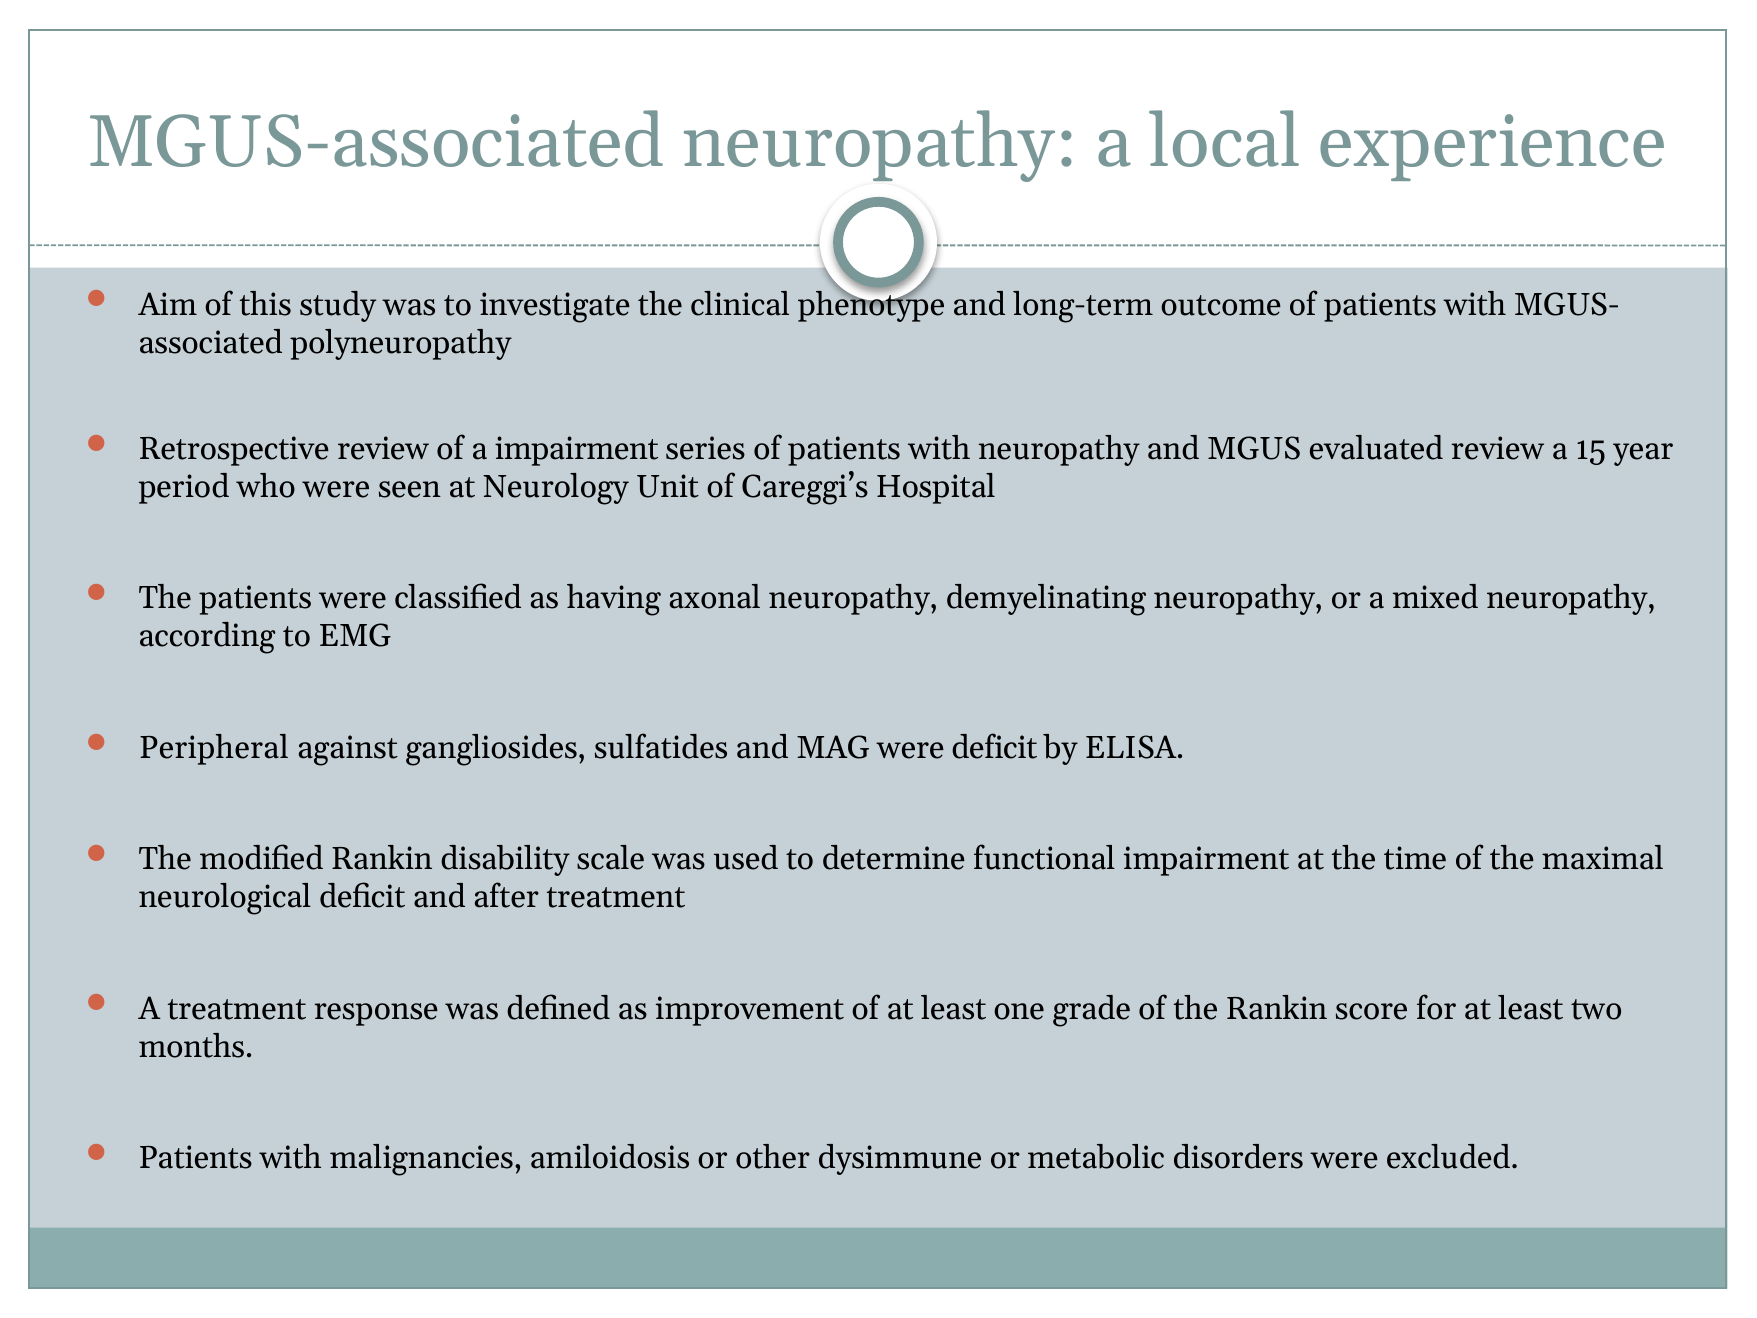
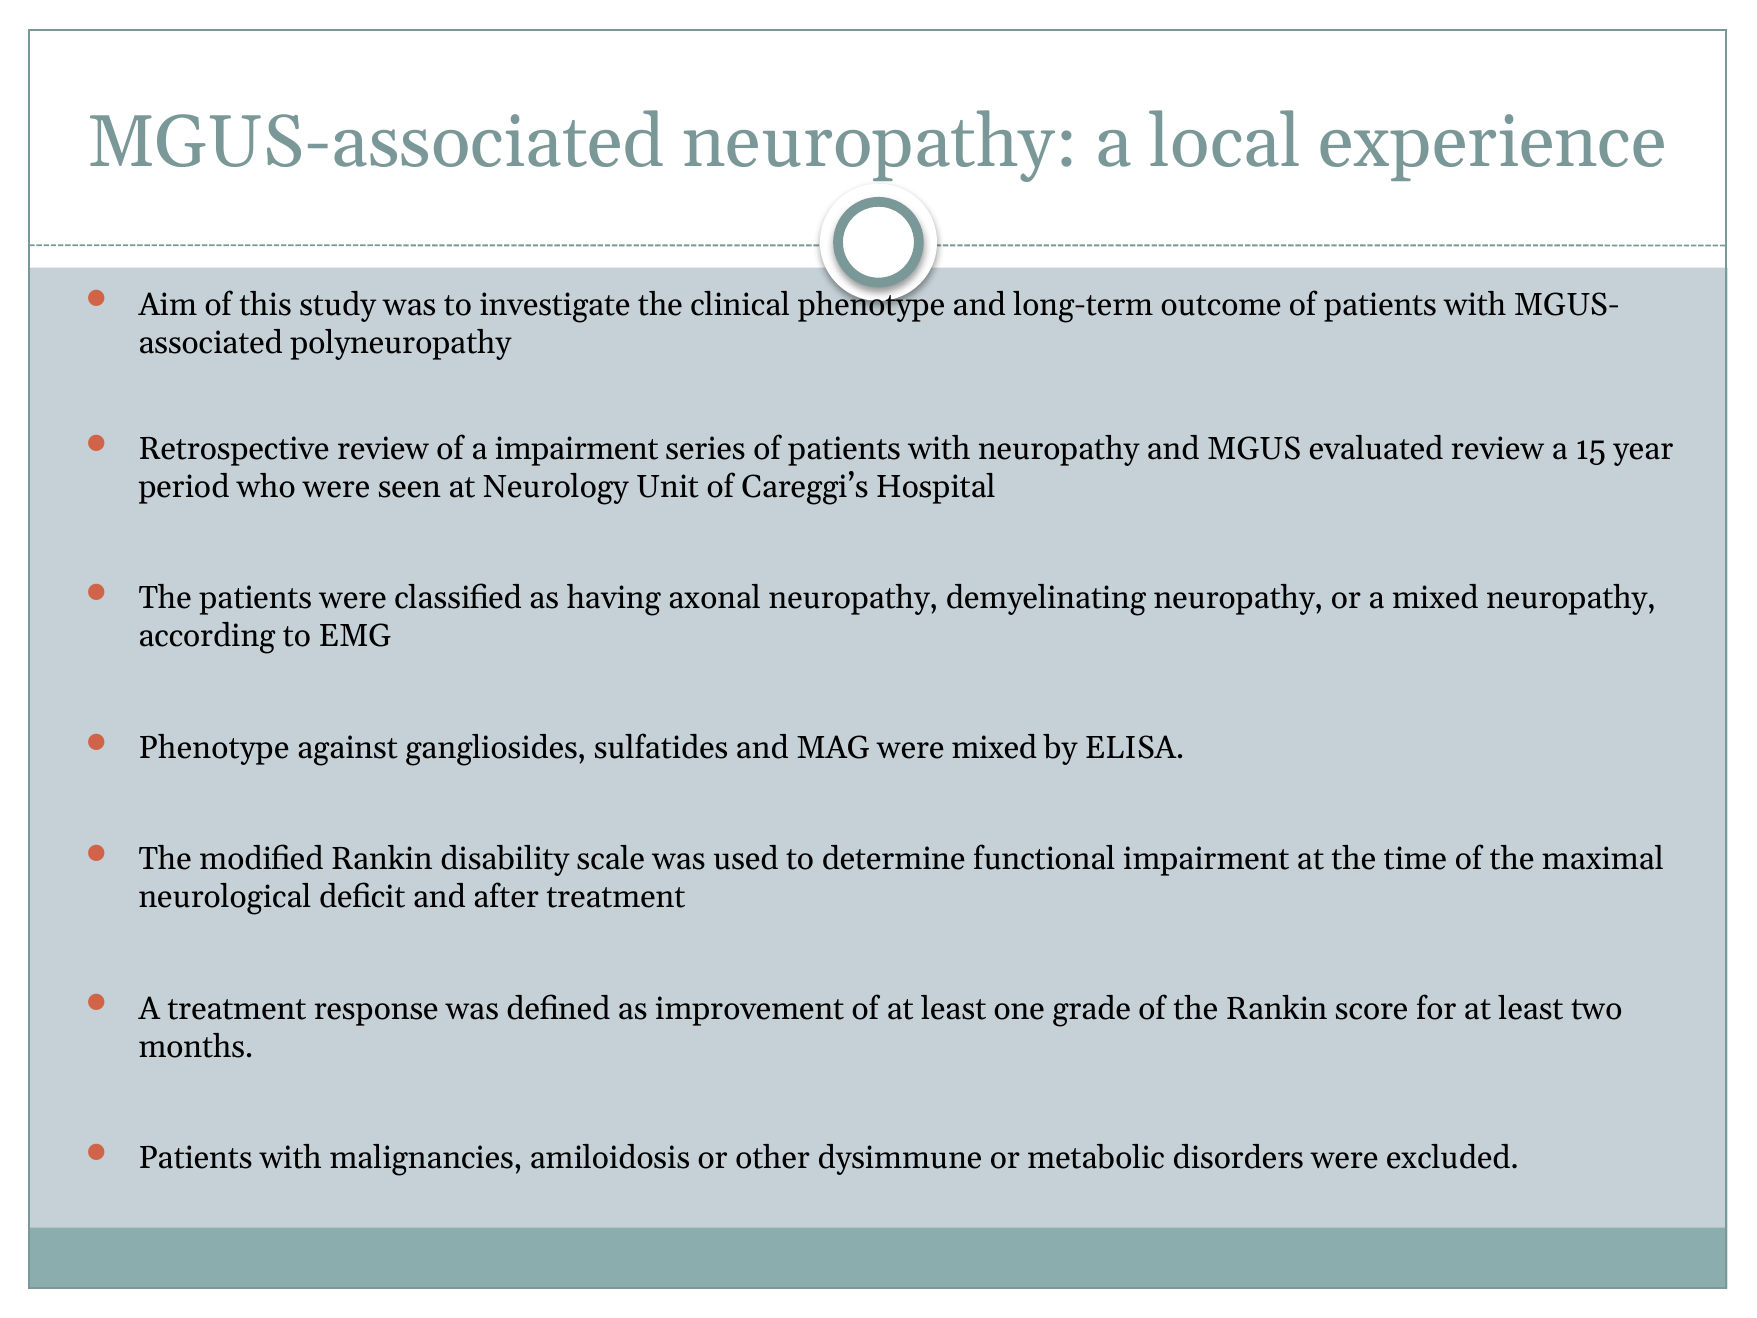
Peripheral at (214, 748): Peripheral -> Phenotype
were deficit: deficit -> mixed
